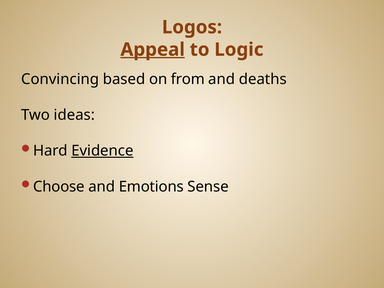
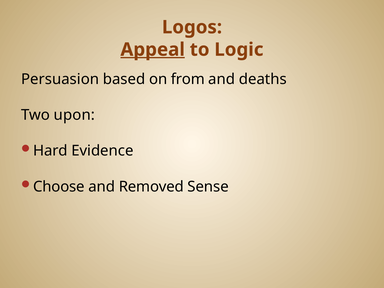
Convincing: Convincing -> Persuasion
ideas: ideas -> upon
Evidence underline: present -> none
Emotions: Emotions -> Removed
